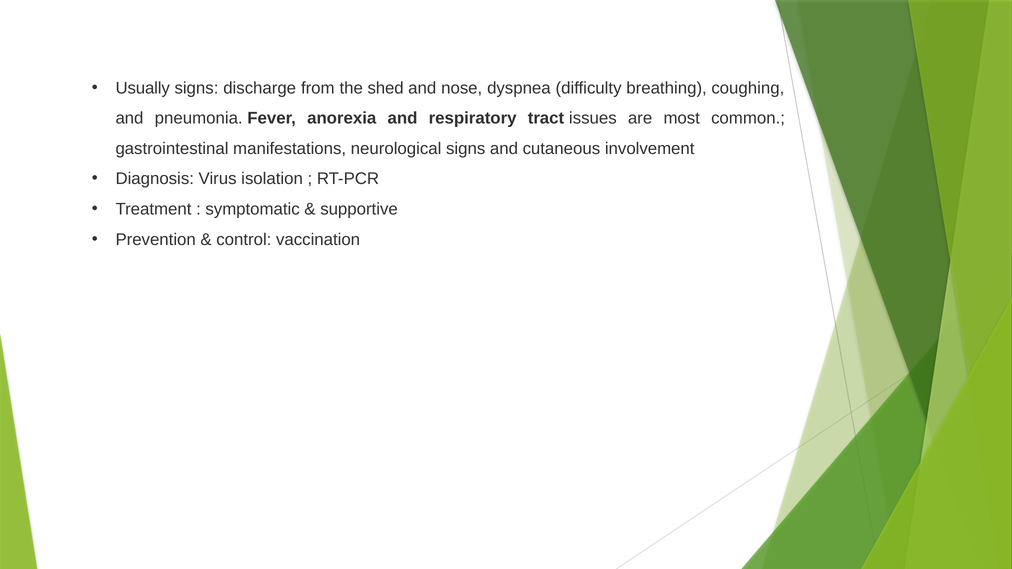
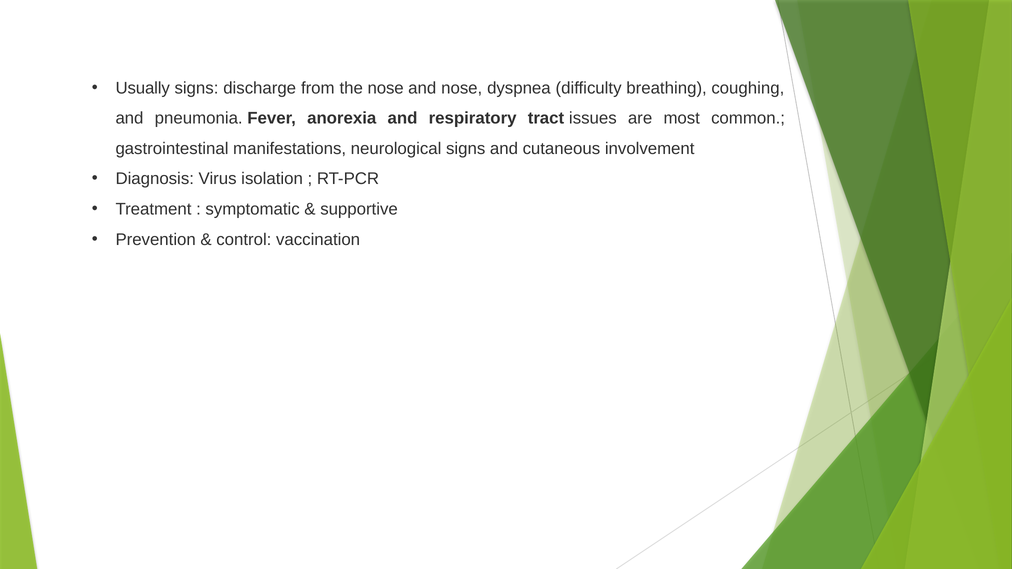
the shed: shed -> nose
